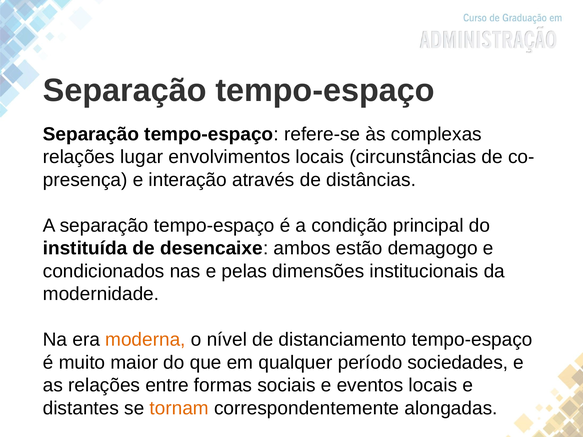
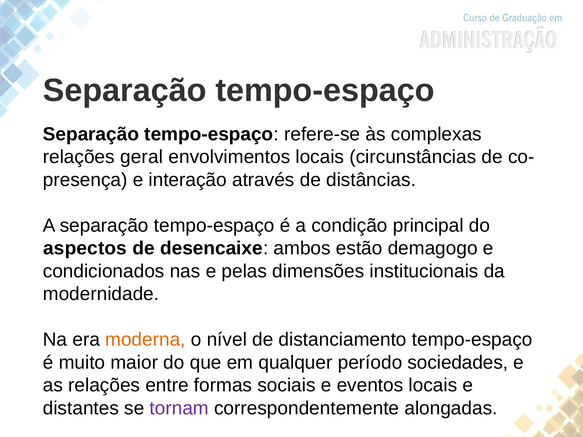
lugar: lugar -> geral
instituída: instituída -> aspectos
tornam colour: orange -> purple
